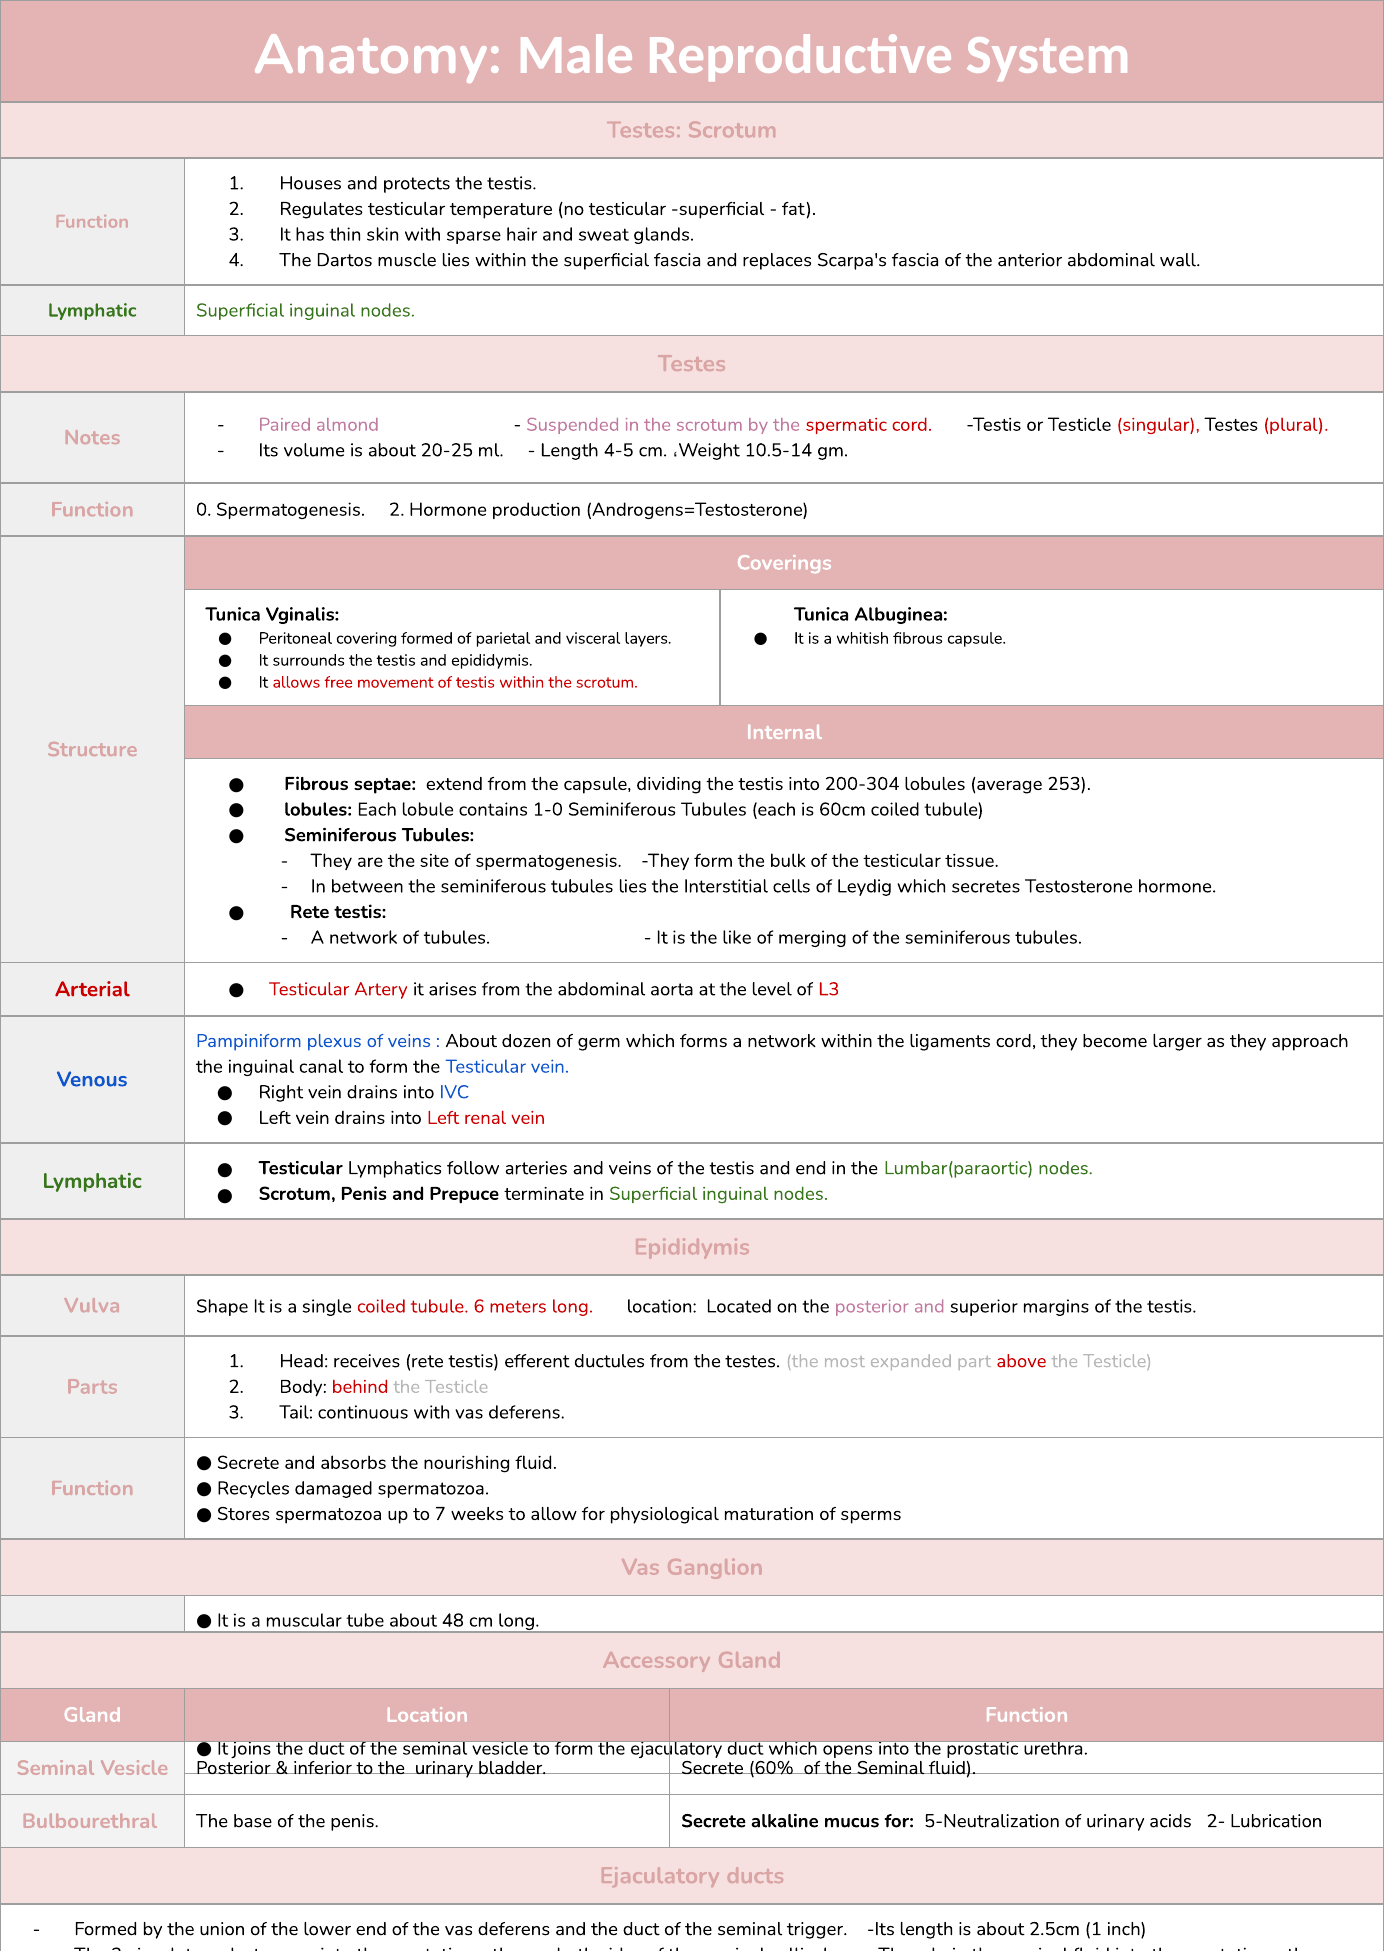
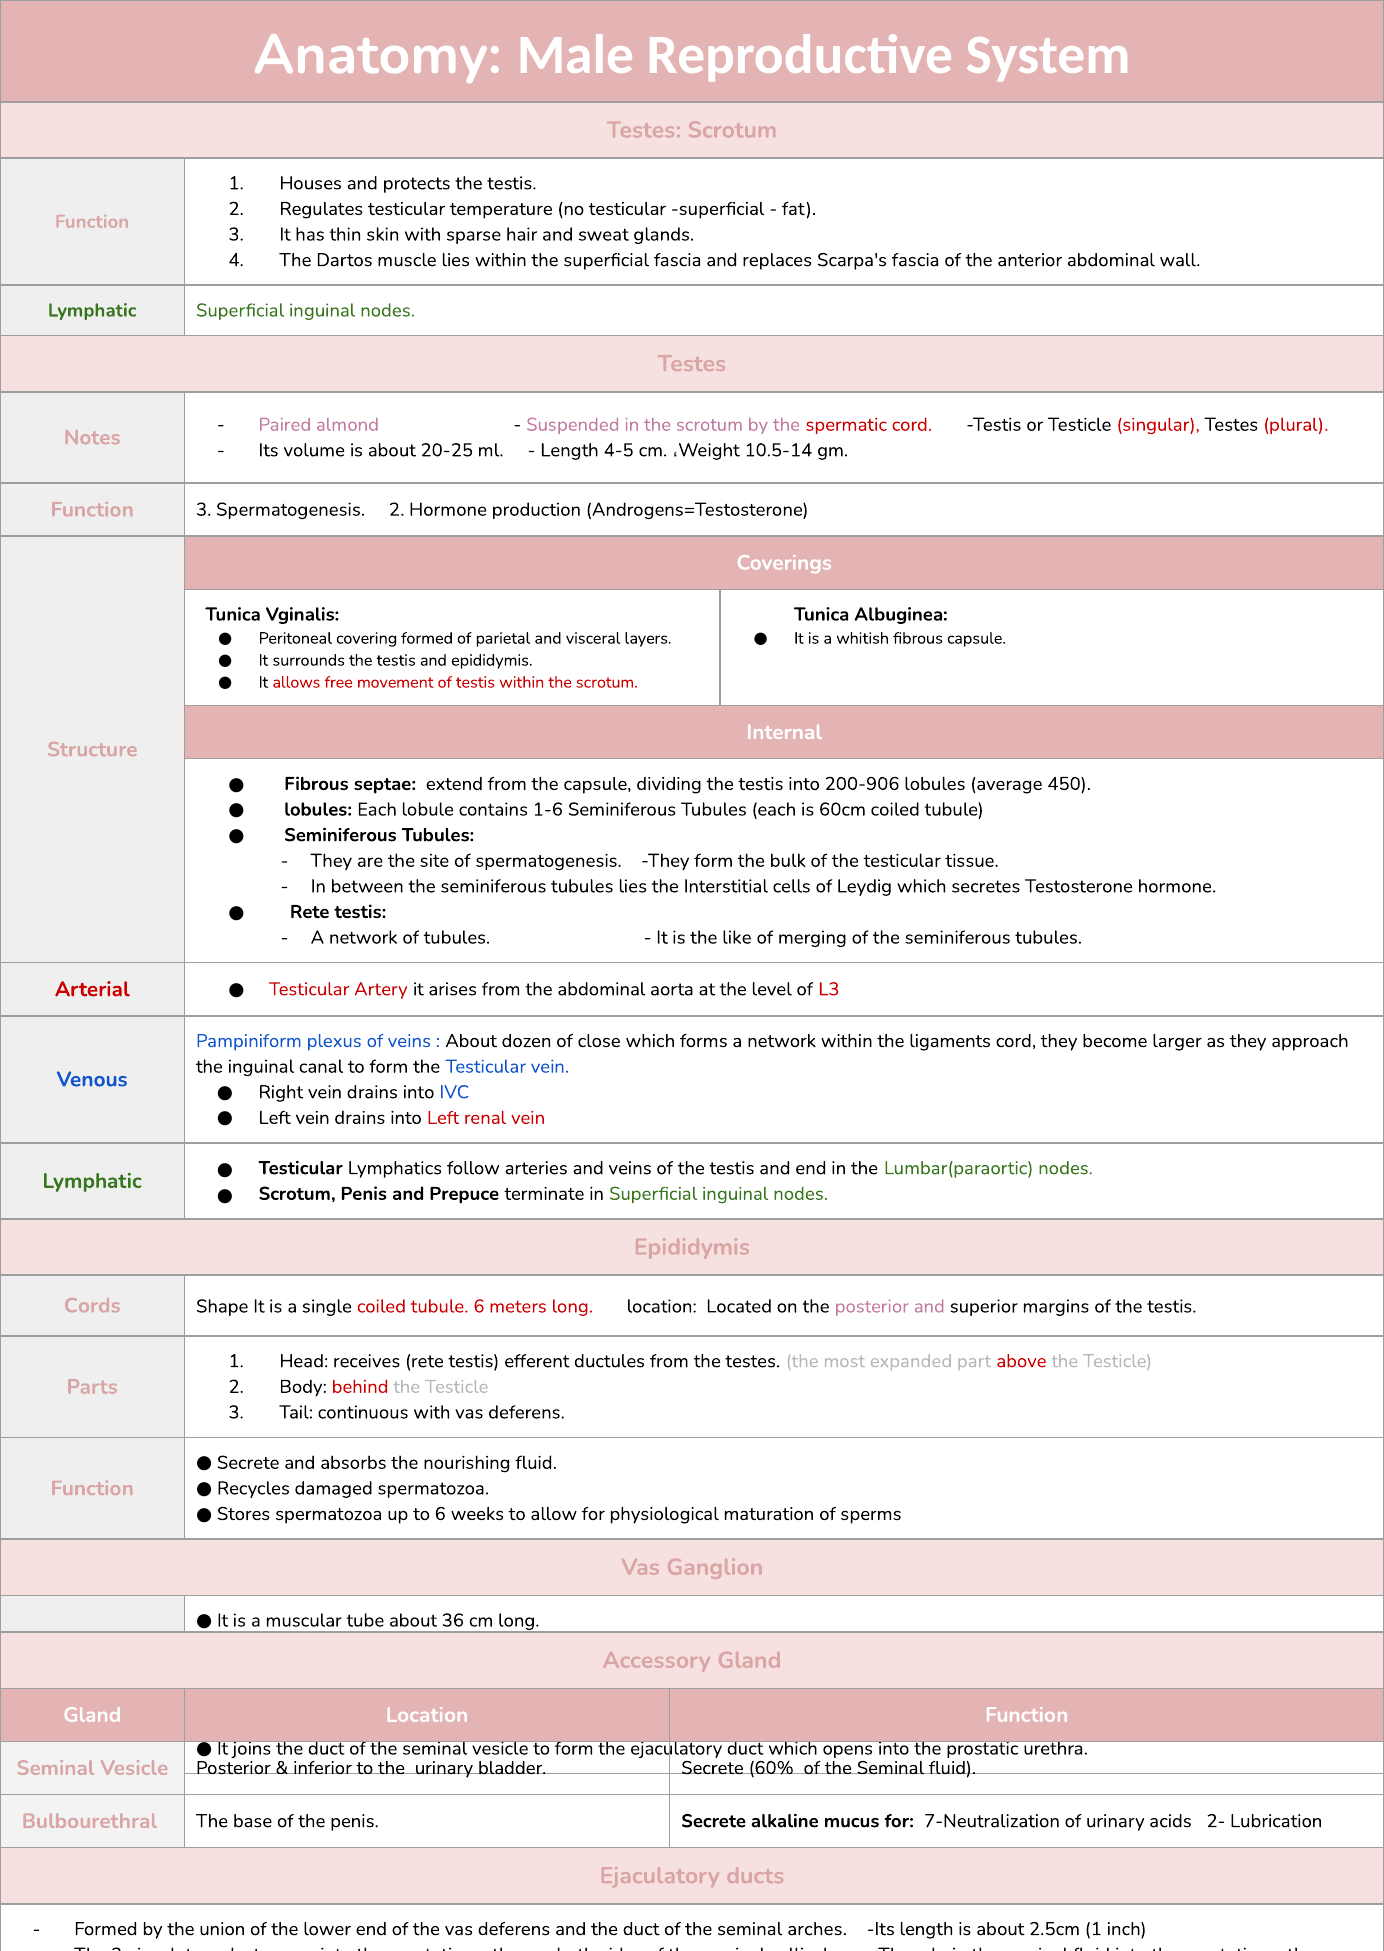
Function 0: 0 -> 3
200-304: 200-304 -> 200-906
253: 253 -> 450
1-0: 1-0 -> 1-6
germ: germ -> close
Vulva: Vulva -> Cords
to 7: 7 -> 6
48: 48 -> 36
5-Neutralization: 5-Neutralization -> 7-Neutralization
trigger: trigger -> arches
